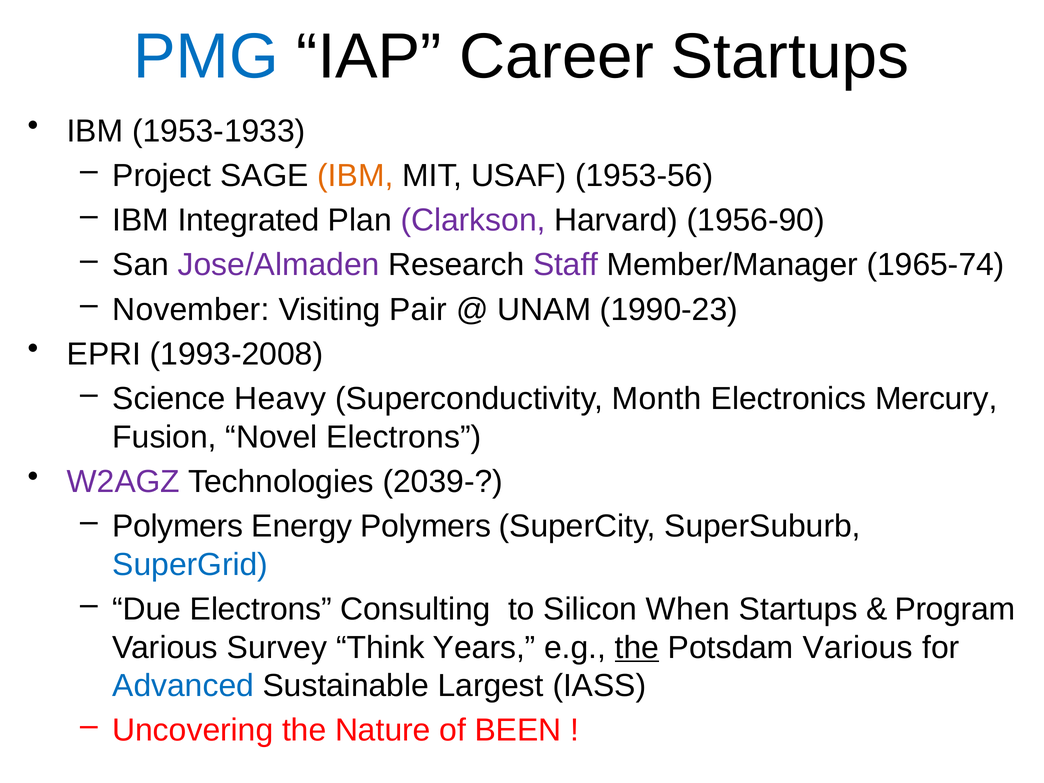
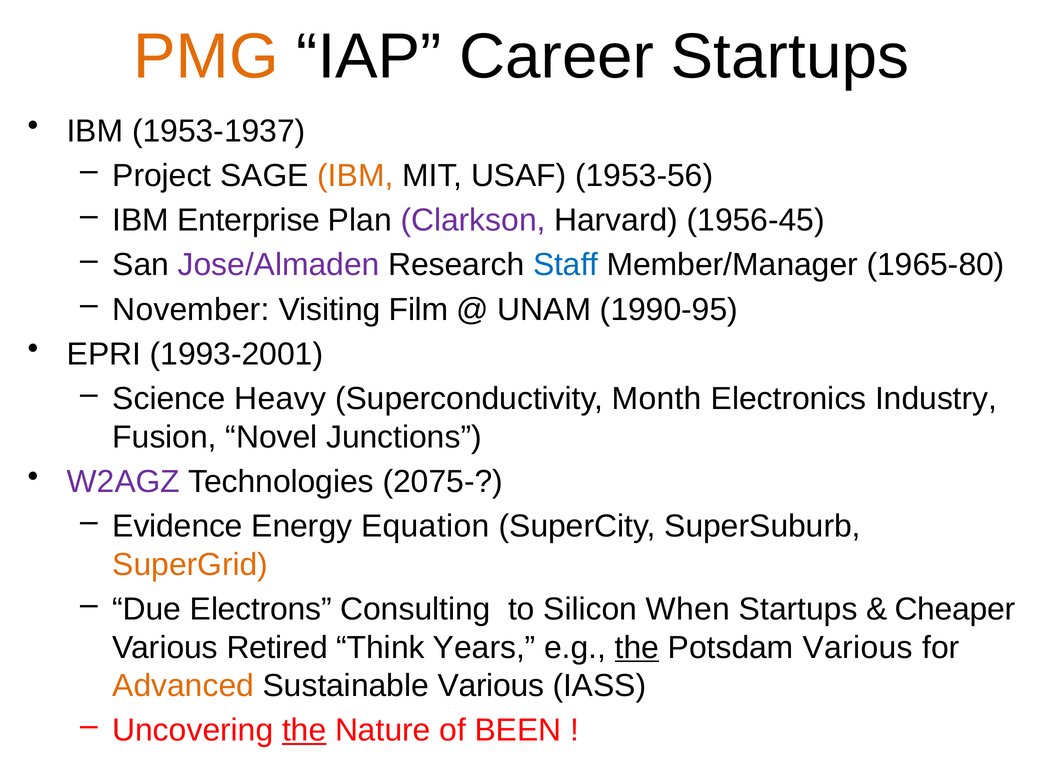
PMG colour: blue -> orange
1953-1933: 1953-1933 -> 1953-1937
Integrated: Integrated -> Enterprise
1956-90: 1956-90 -> 1956-45
Staff colour: purple -> blue
1965-74: 1965-74 -> 1965-80
Pair: Pair -> Film
1990-23: 1990-23 -> 1990-95
1993-2008: 1993-2008 -> 1993-2001
Mercury: Mercury -> Industry
Novel Electrons: Electrons -> Junctions
2039-: 2039- -> 2075-
Polymers at (178, 526): Polymers -> Evidence
Energy Polymers: Polymers -> Equation
SuperGrid colour: blue -> orange
Program: Program -> Cheaper
Survey: Survey -> Retired
Advanced colour: blue -> orange
Sustainable Largest: Largest -> Various
the at (304, 730) underline: none -> present
